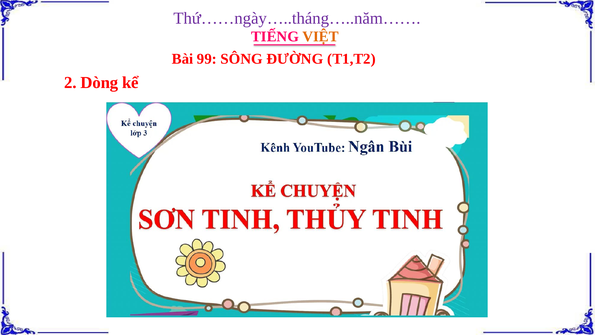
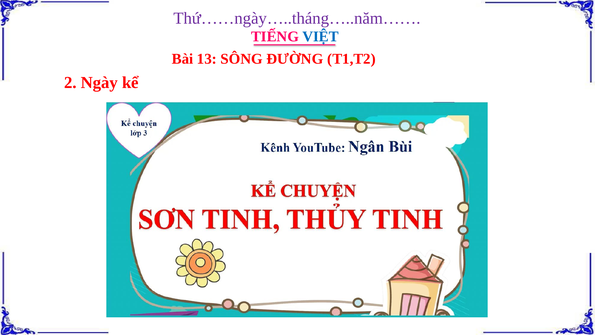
VIỆT colour: orange -> blue
99: 99 -> 13
Dòng: Dòng -> Ngày
